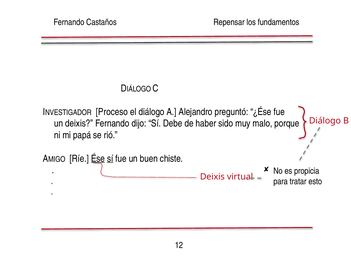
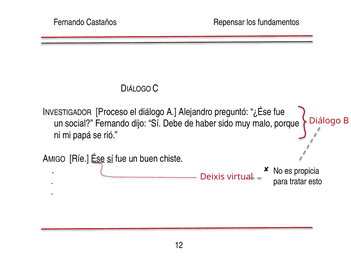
un deixis: deixis -> social
